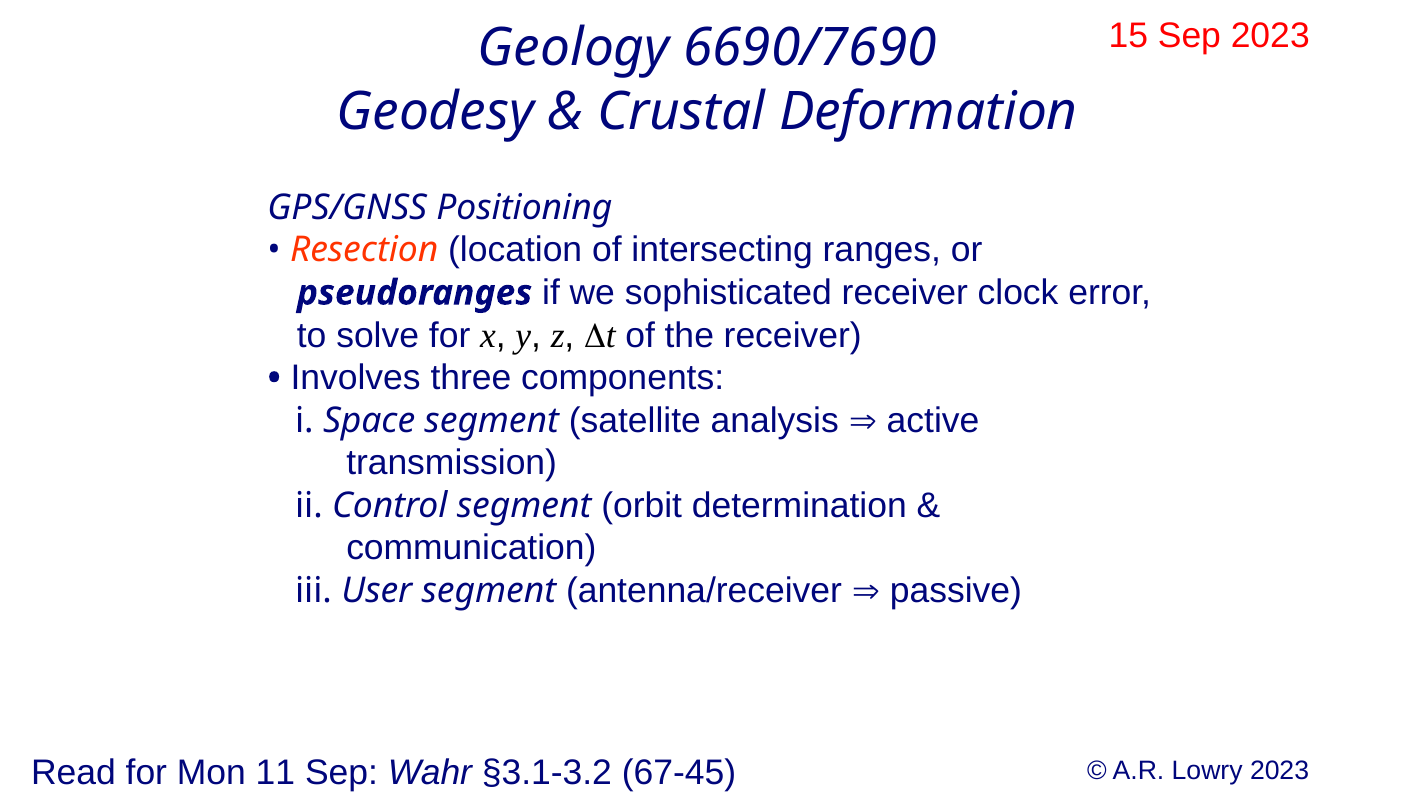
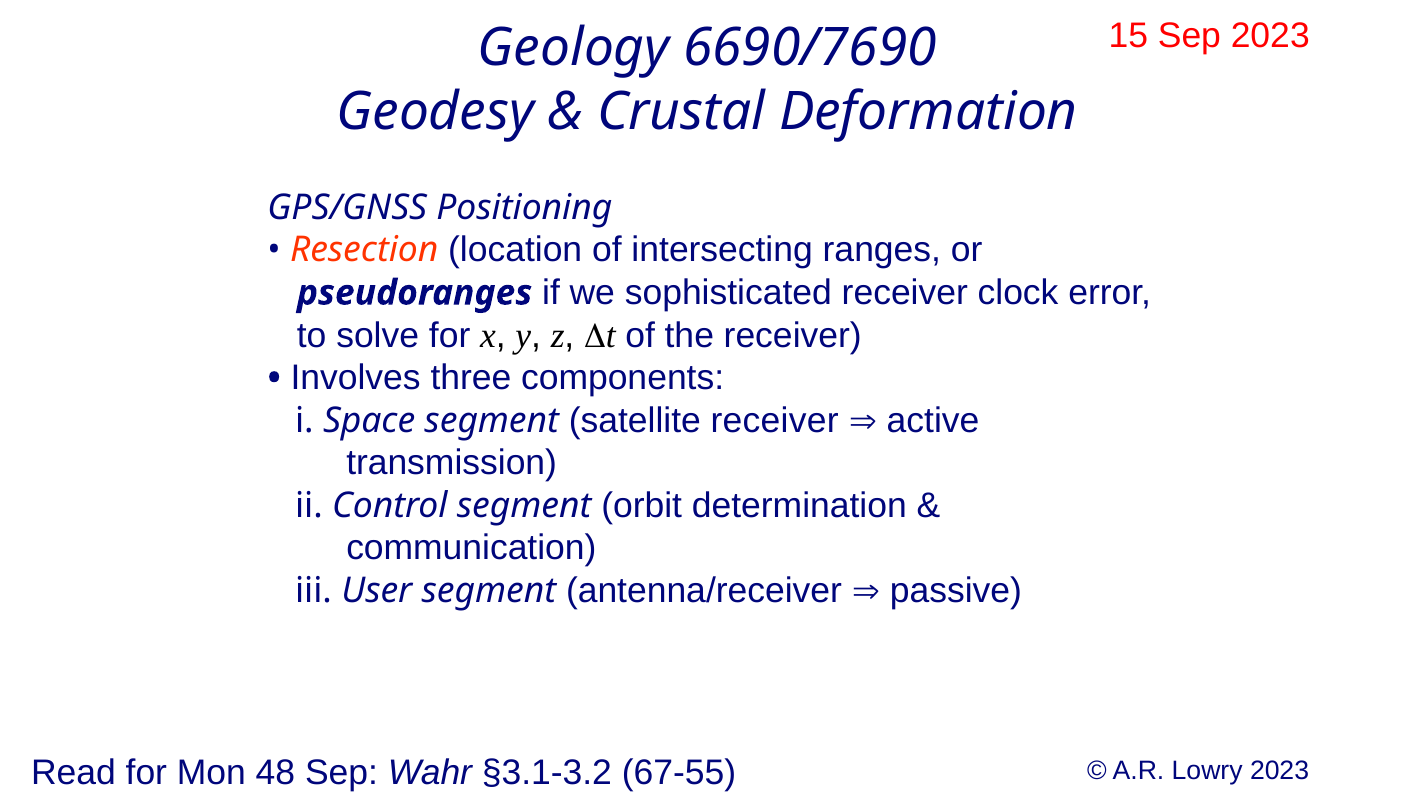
satellite analysis: analysis -> receiver
11: 11 -> 48
67-45: 67-45 -> 67-55
